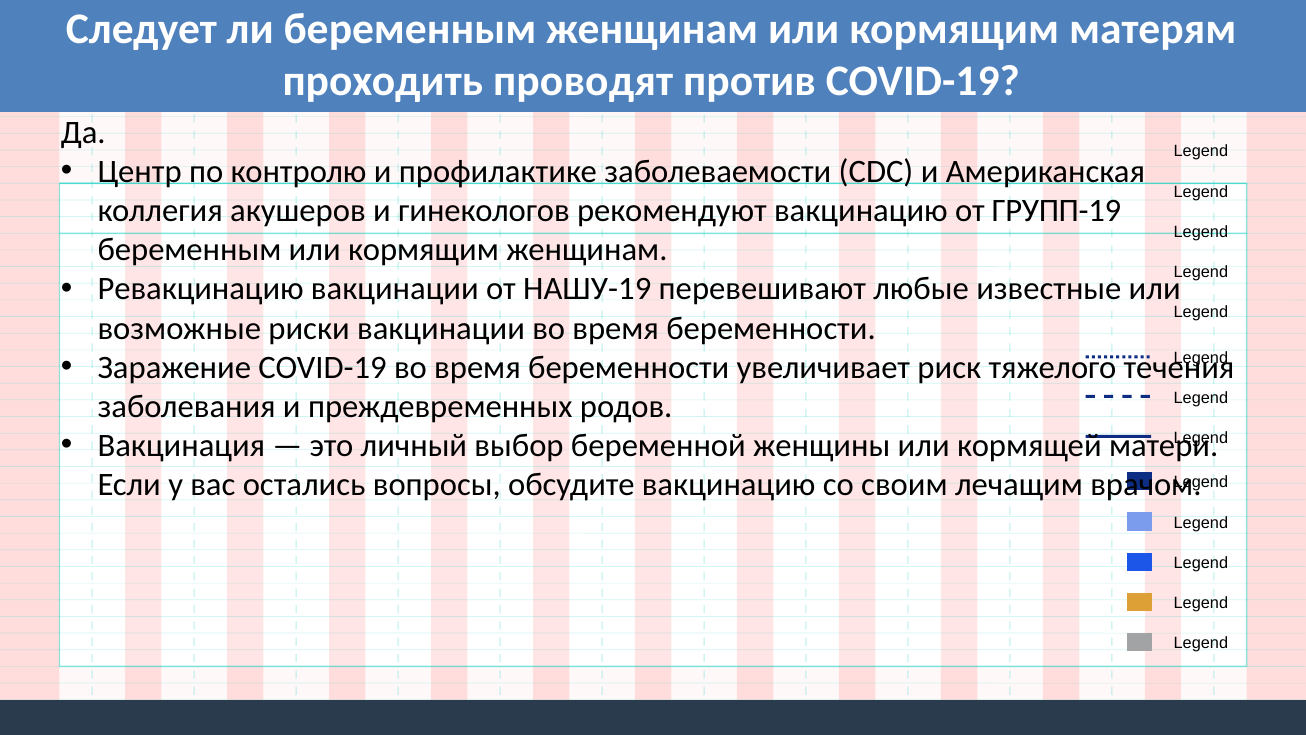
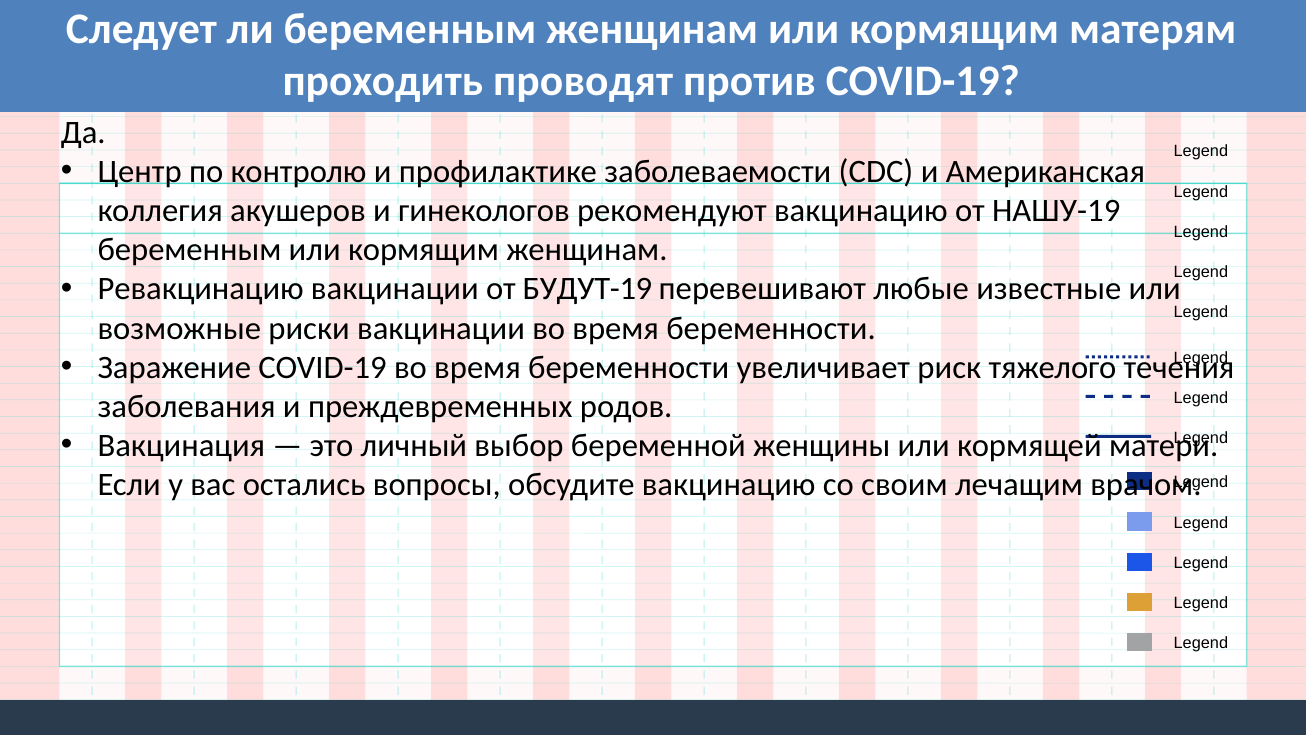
ГРУПП-19: ГРУПП-19 -> НАШУ-19
НАШУ-19: НАШУ-19 -> БУДУТ-19
